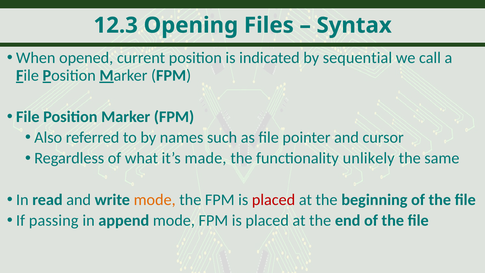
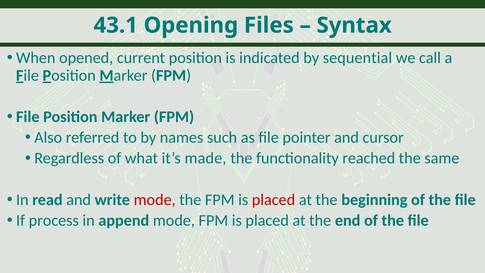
12.3: 12.3 -> 43.1
unlikely: unlikely -> reached
mode at (155, 200) colour: orange -> red
passing: passing -> process
